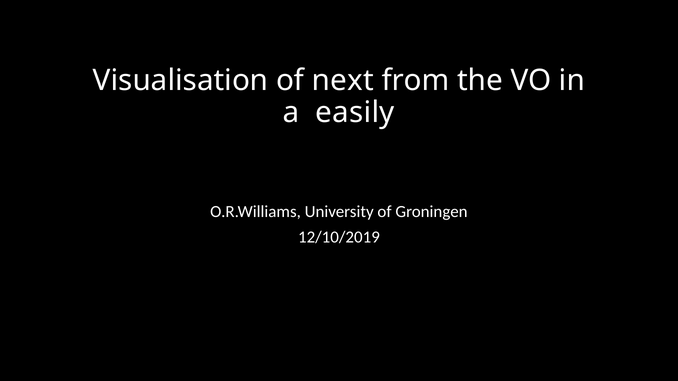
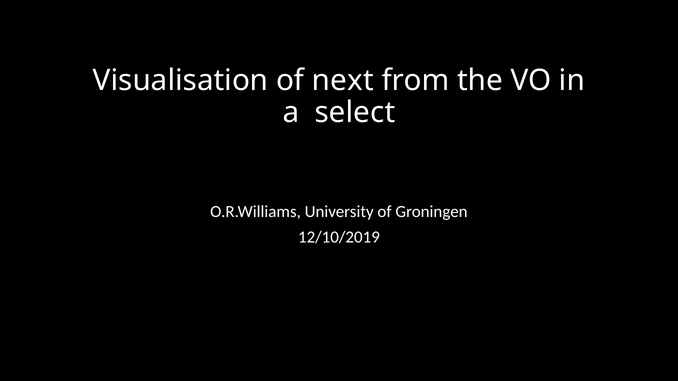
easily: easily -> select
